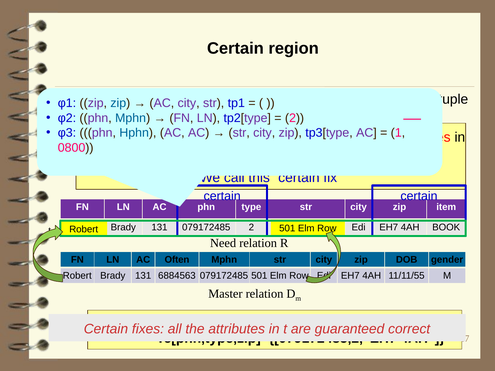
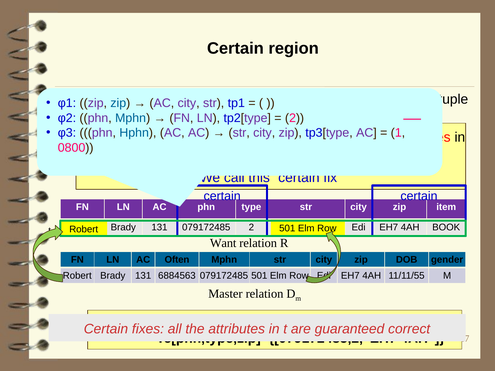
Need: Need -> Want
